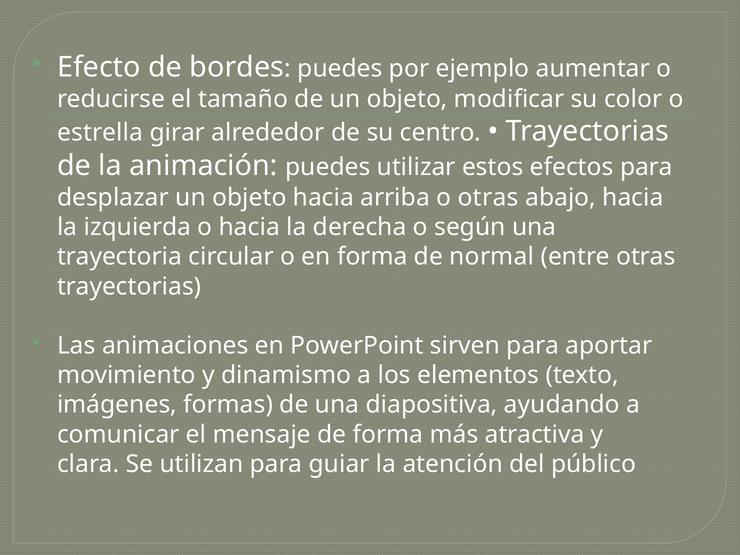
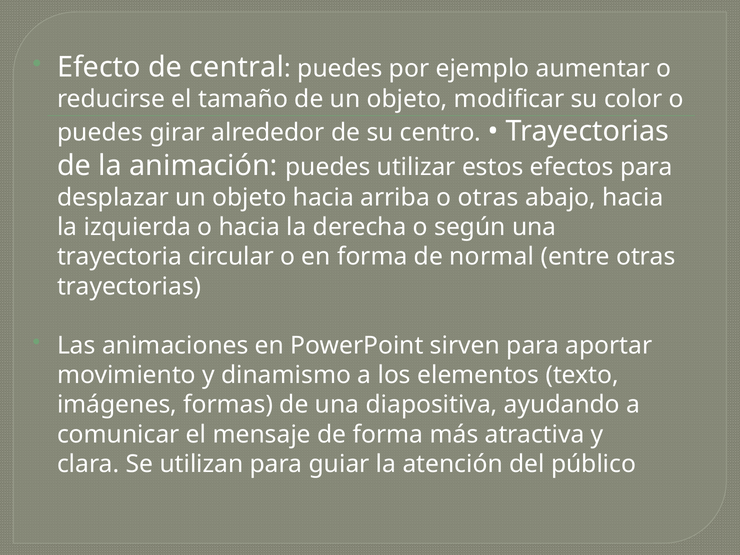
bordes: bordes -> central
estrella at (100, 133): estrella -> puedes
